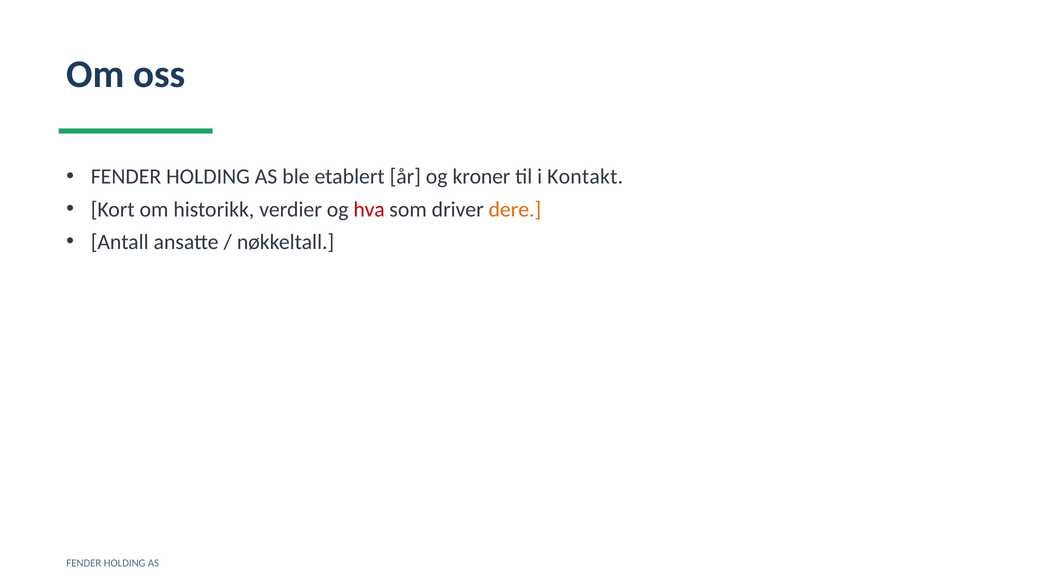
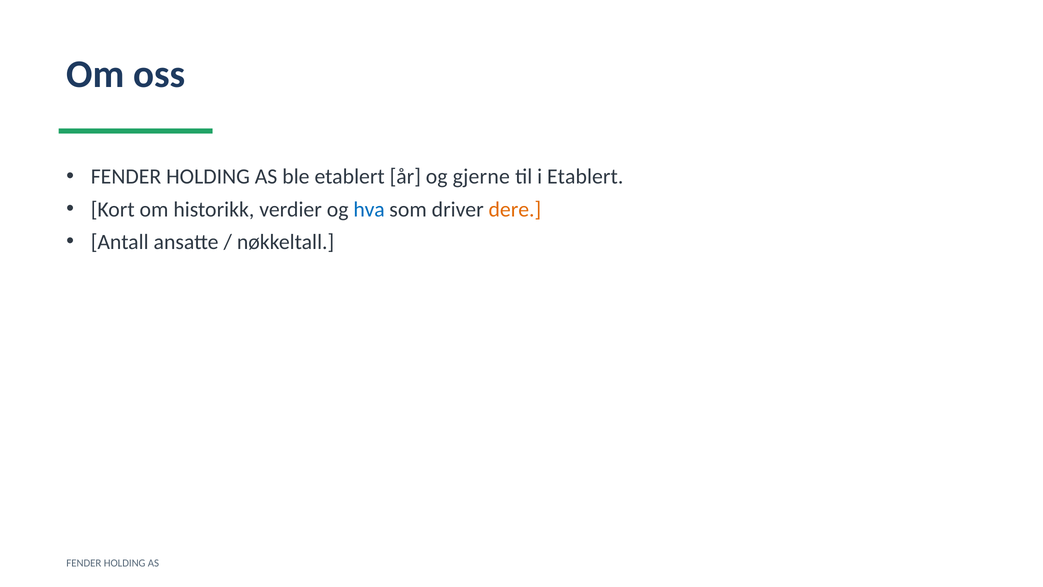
kroner: kroner -> gjerne
i Kontakt: Kontakt -> Etablert
hva colour: red -> blue
